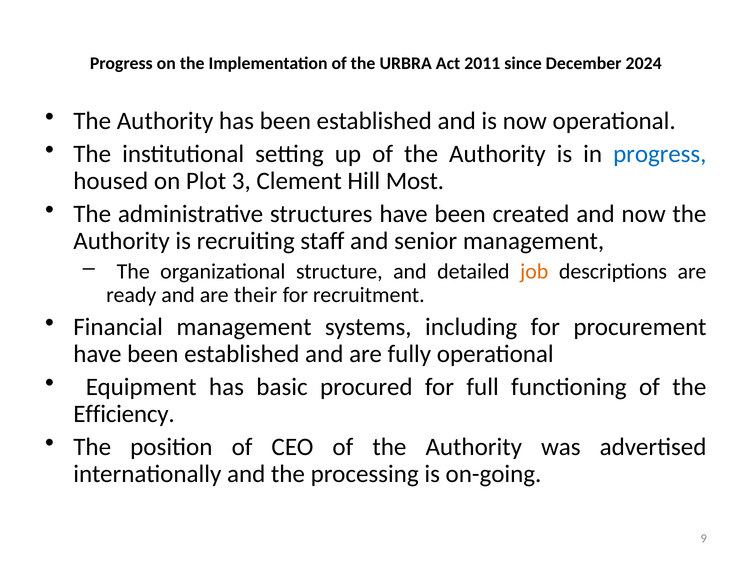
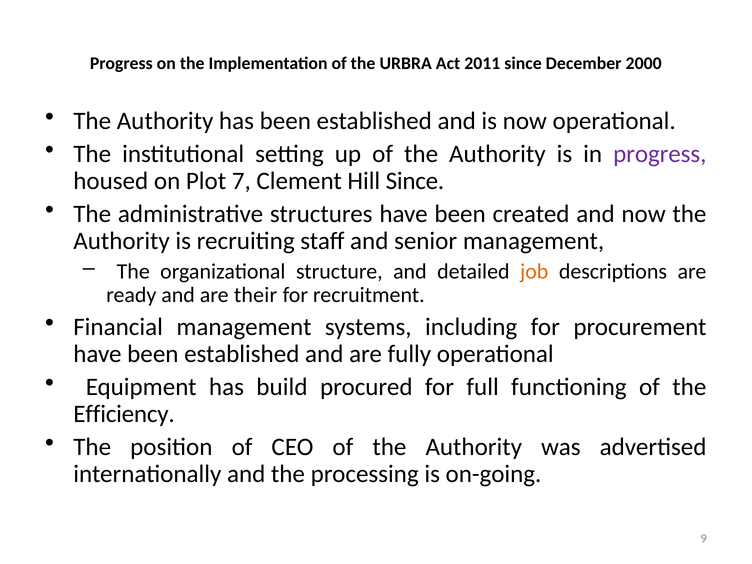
2024: 2024 -> 2000
progress at (660, 154) colour: blue -> purple
3: 3 -> 7
Hill Most: Most -> Since
basic: basic -> build
